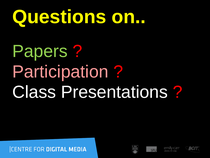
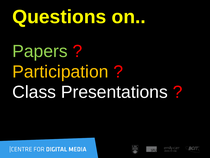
Participation colour: pink -> yellow
